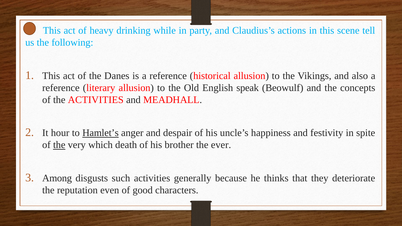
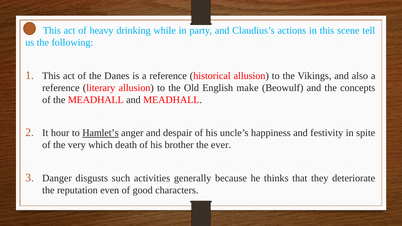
speak: speak -> make
the ACTIVITIES: ACTIVITIES -> MEADHALL
the at (59, 145) underline: present -> none
Among: Among -> Danger
